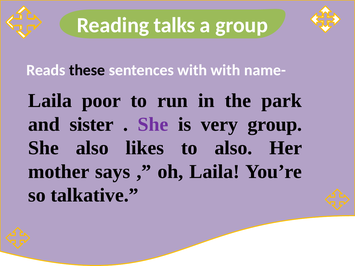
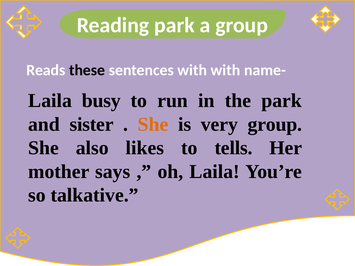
Reading talks: talks -> park
poor: poor -> busy
She at (153, 124) colour: purple -> orange
to also: also -> tells
